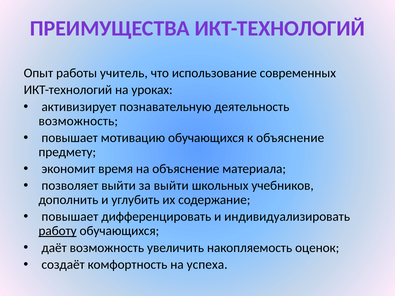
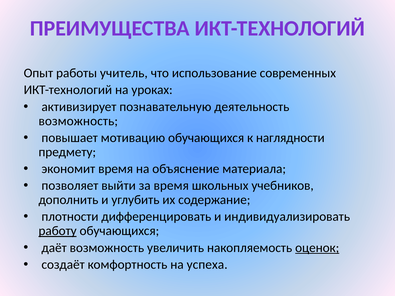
к объяснение: объяснение -> наглядности
за выйти: выйти -> время
повышает at (70, 217): повышает -> плотности
оценок underline: none -> present
